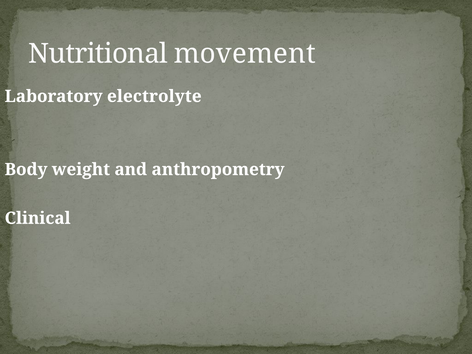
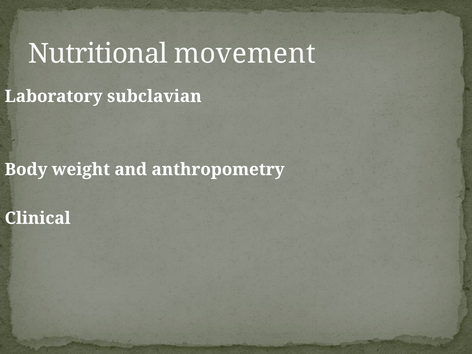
electrolyte: electrolyte -> subclavian
